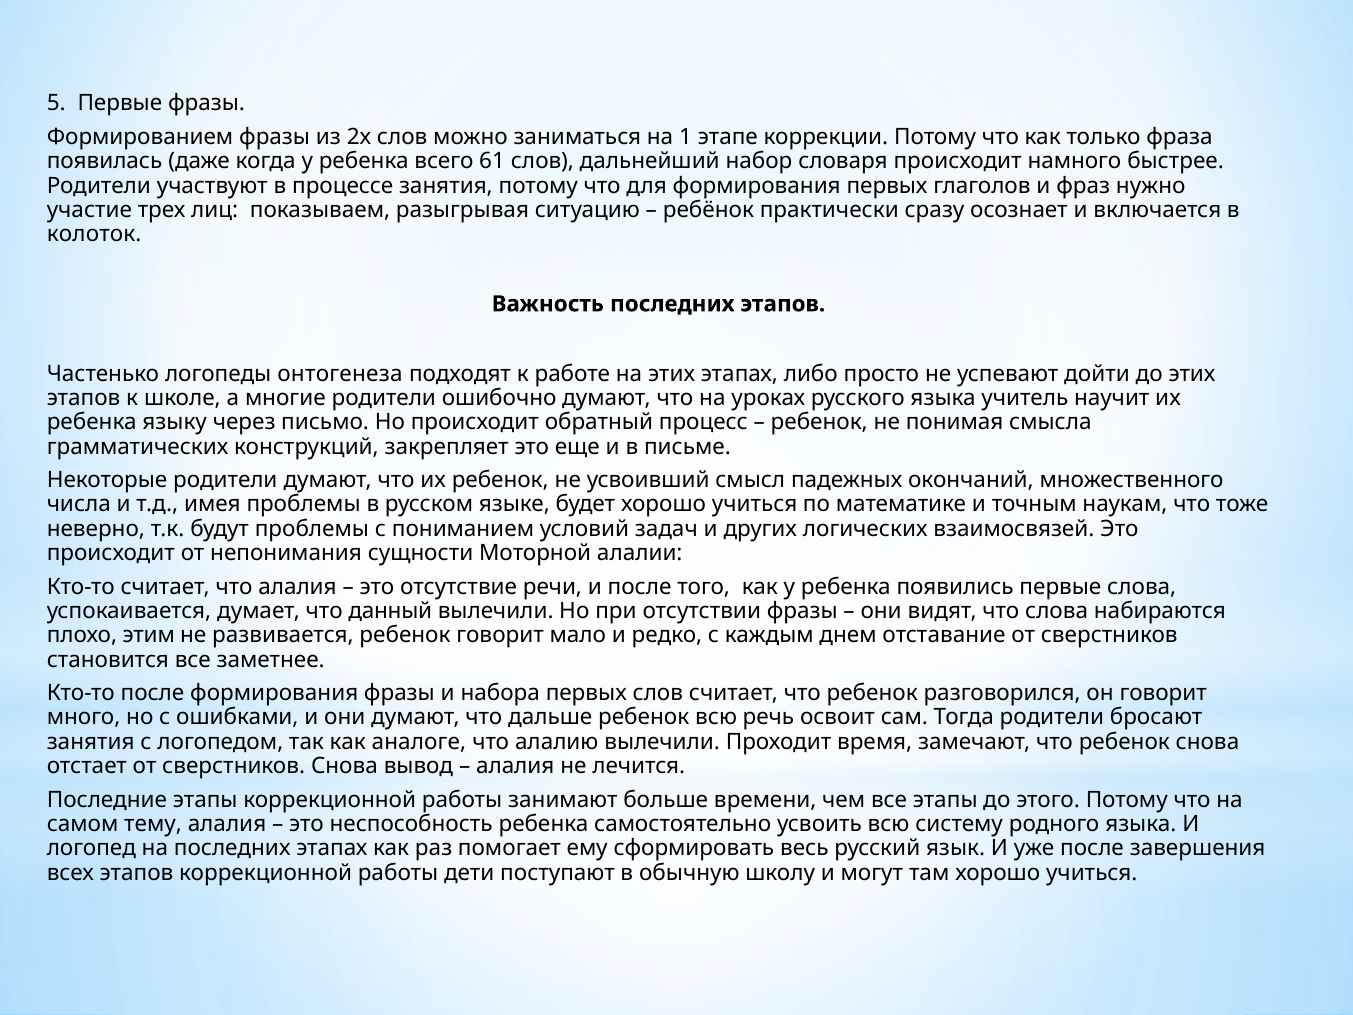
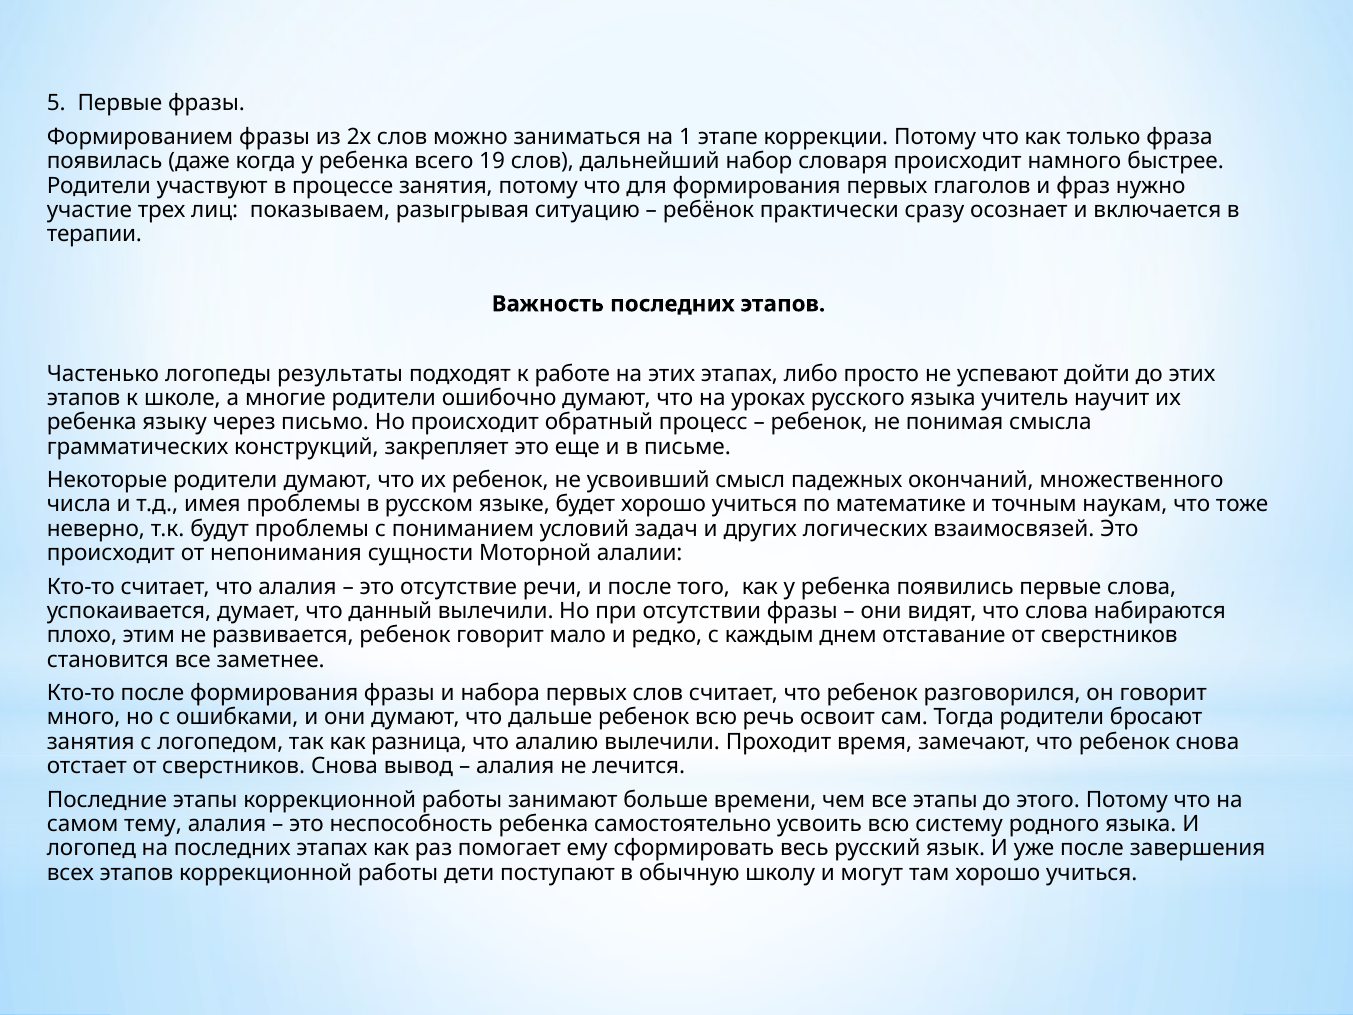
61: 61 -> 19
колоток: колоток -> терапии
онтогенеза: онтогенеза -> результаты
аналоге: аналоге -> разница
